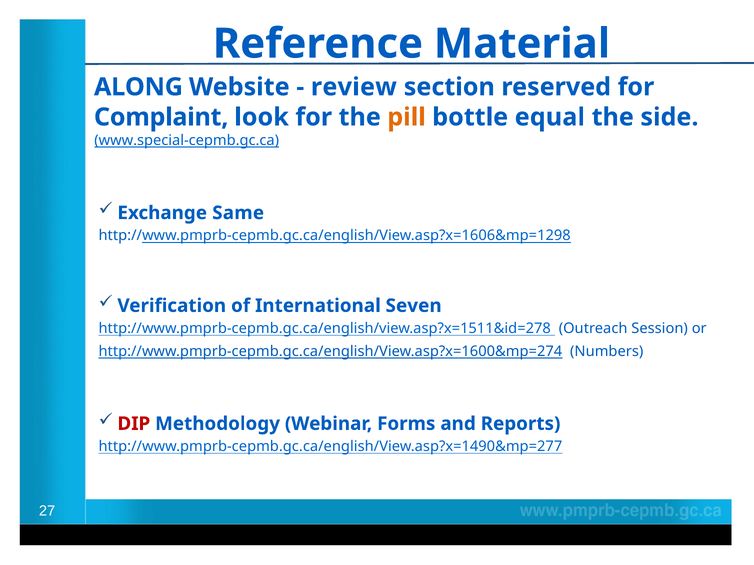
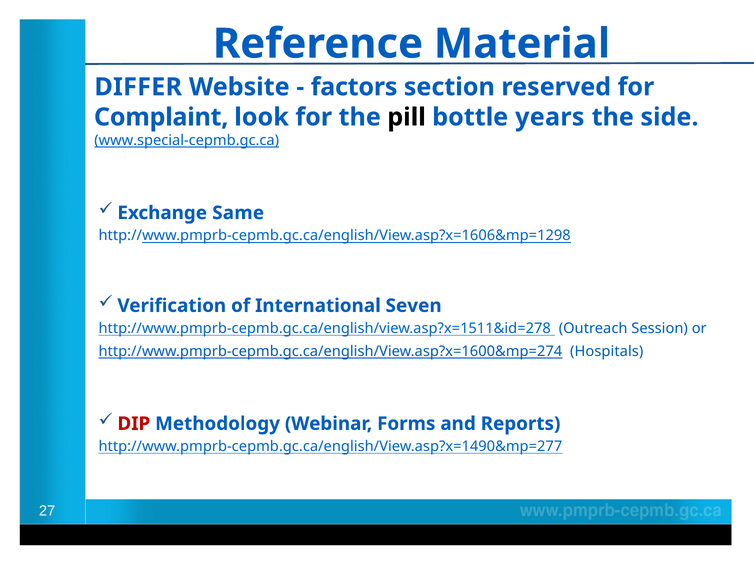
ALONG: ALONG -> DIFFER
review: review -> factors
pill colour: orange -> black
equal: equal -> years
Numbers: Numbers -> Hospitals
